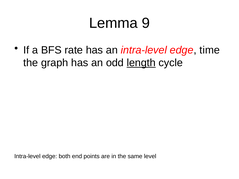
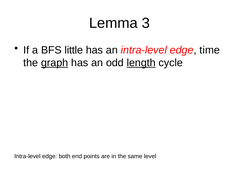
9: 9 -> 3
rate: rate -> little
graph underline: none -> present
